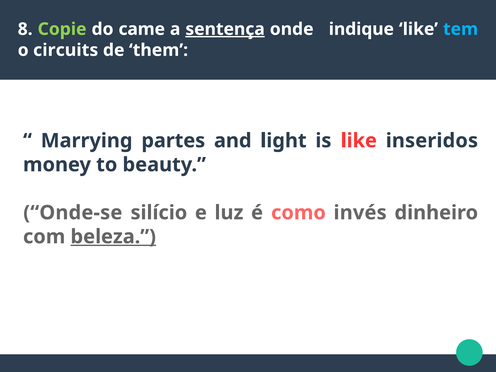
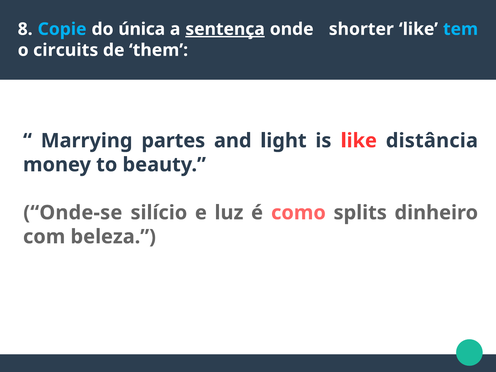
Copie colour: light green -> light blue
came: came -> única
indique: indique -> shorter
inseridos: inseridos -> distância
invés: invés -> splits
beleza underline: present -> none
